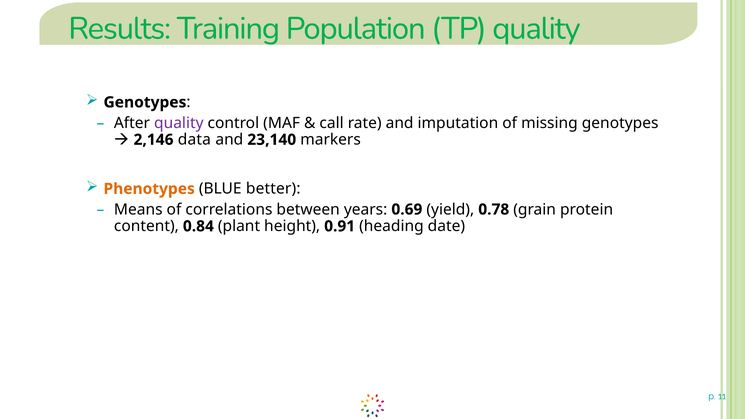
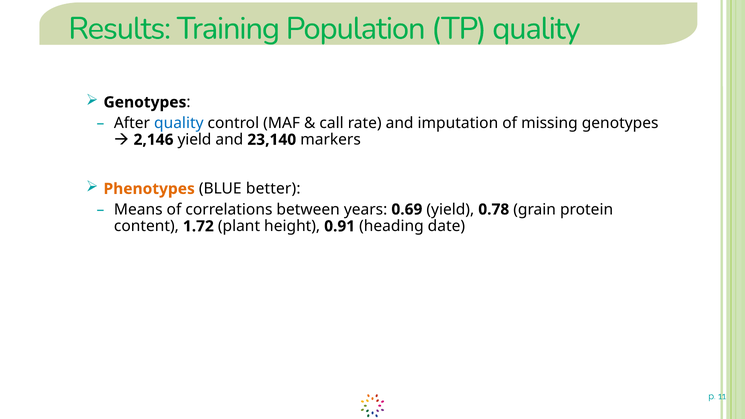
quality at (179, 123) colour: purple -> blue
2,146 data: data -> yield
0.84: 0.84 -> 1.72
